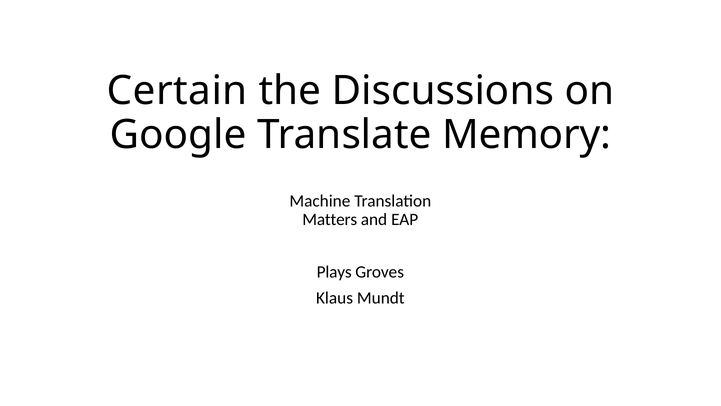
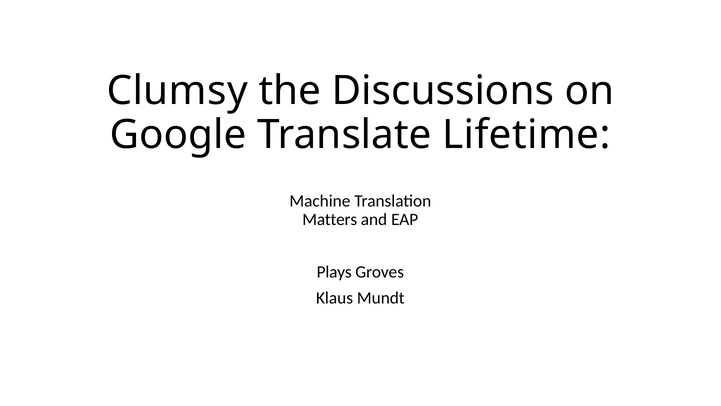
Certain: Certain -> Clumsy
Memory: Memory -> Lifetime
